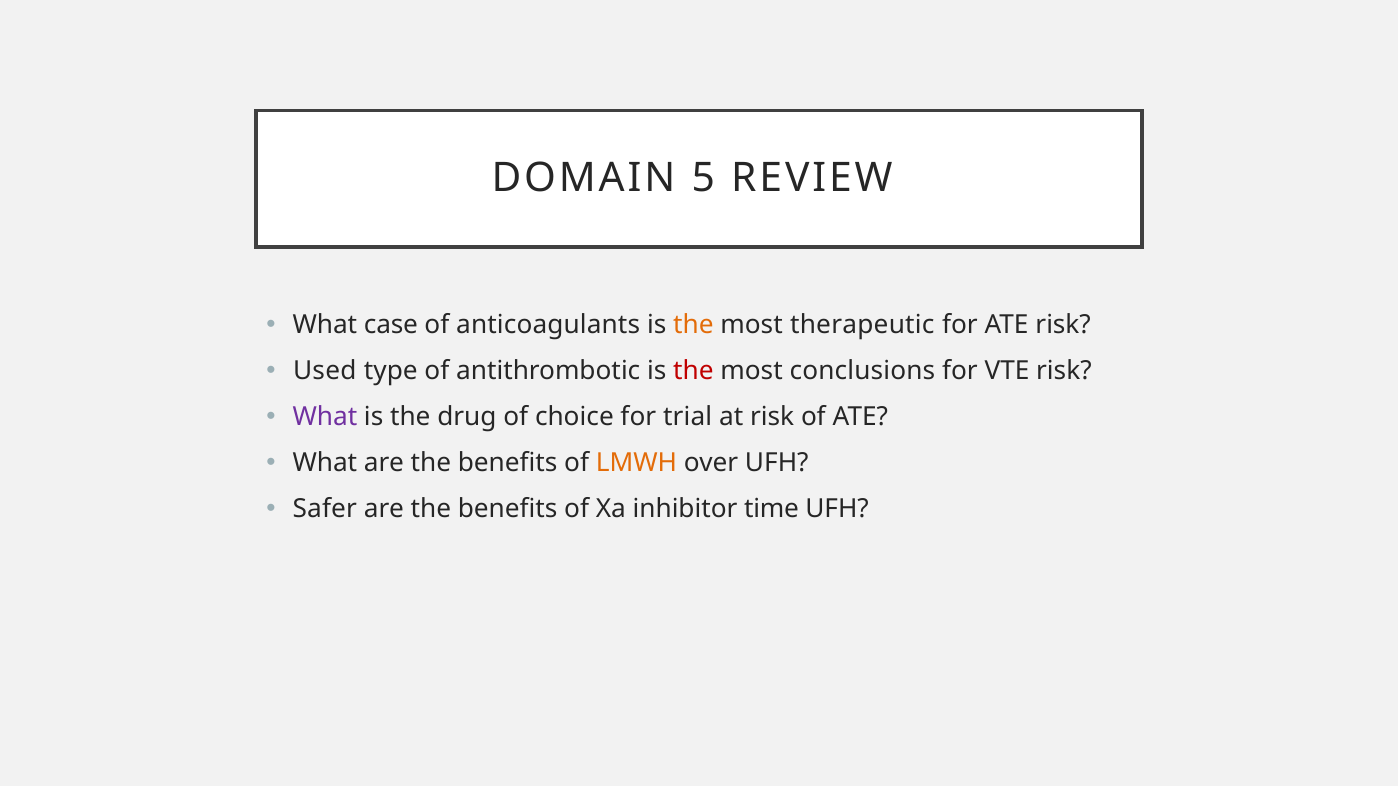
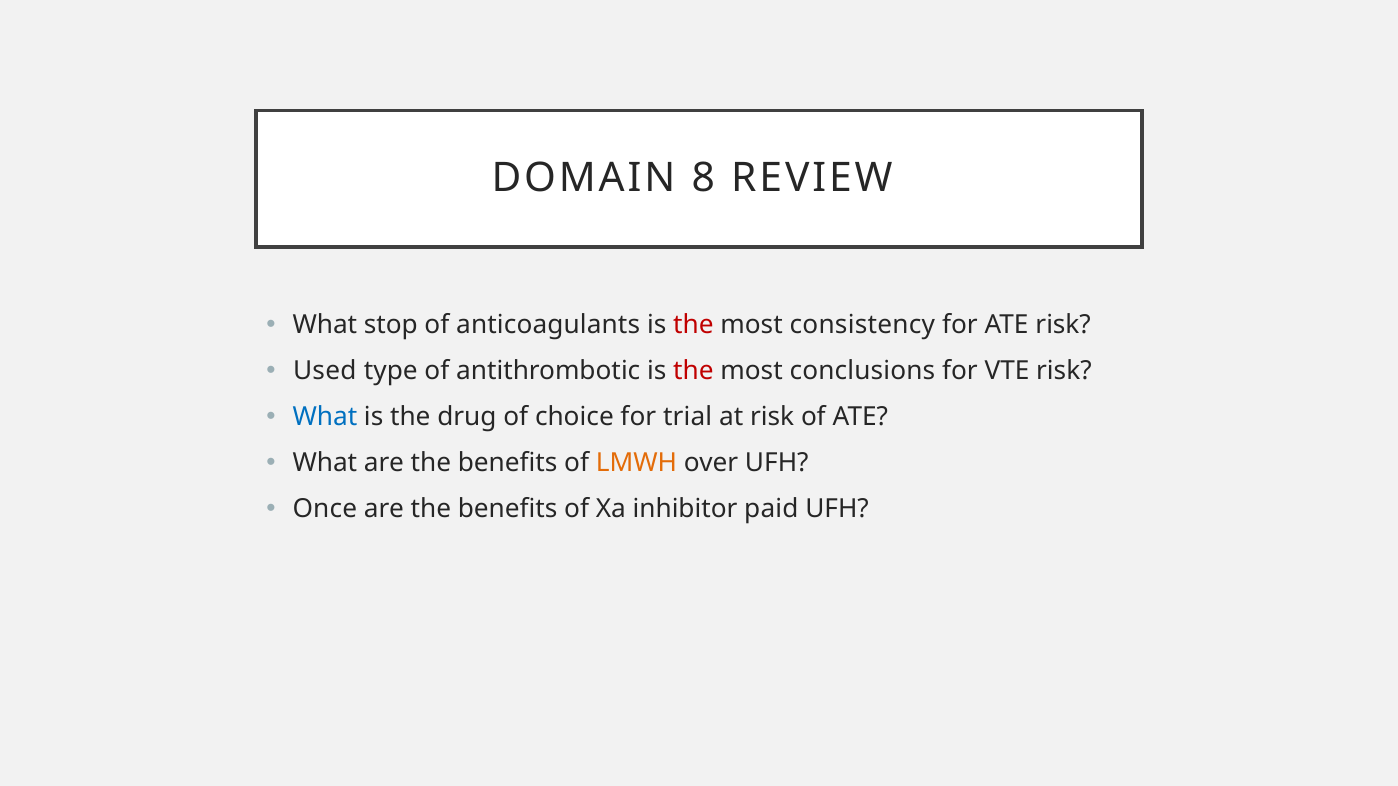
5: 5 -> 8
case: case -> stop
the at (693, 325) colour: orange -> red
therapeutic: therapeutic -> consistency
What at (325, 417) colour: purple -> blue
Safer: Safer -> Once
time: time -> paid
